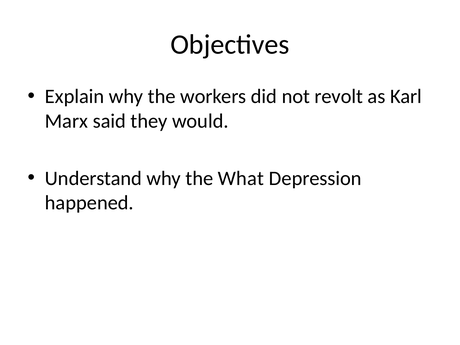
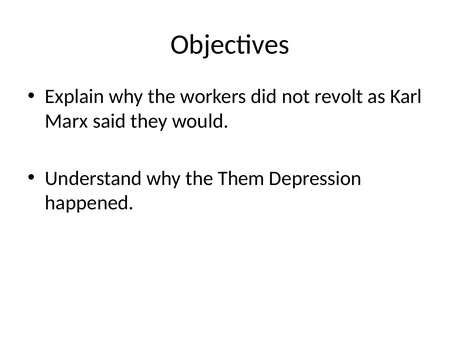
What: What -> Them
